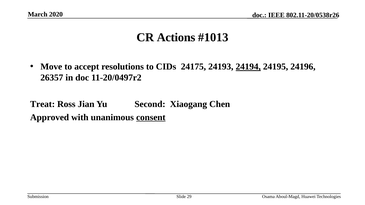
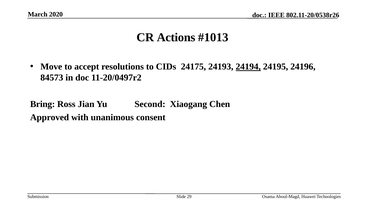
26357: 26357 -> 84573
Treat: Treat -> Bring
consent underline: present -> none
